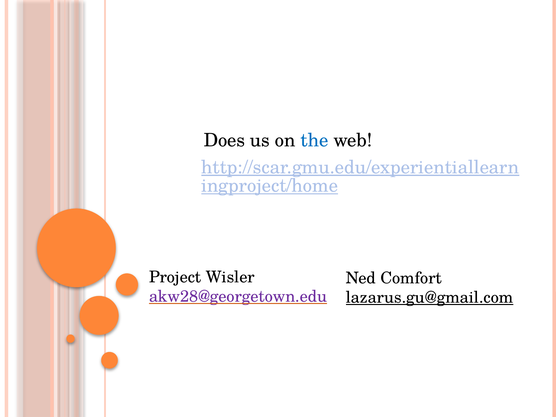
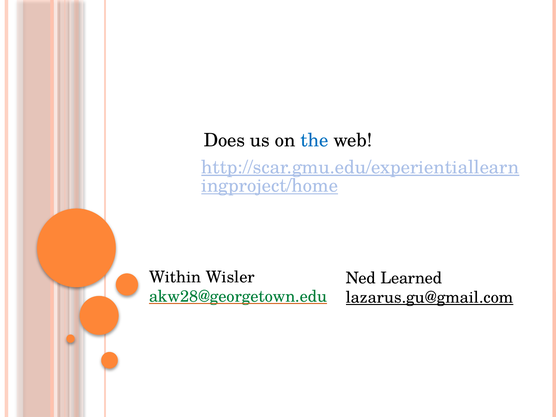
Project: Project -> Within
Comfort: Comfort -> Learned
akw28@georgetown.edu colour: purple -> green
